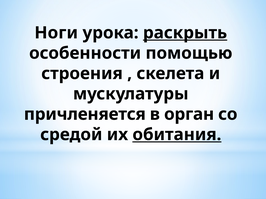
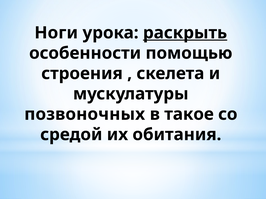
причленяется: причленяется -> позвоночных
орган: орган -> такое
обитания underline: present -> none
